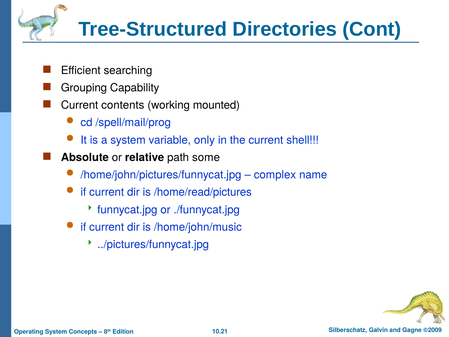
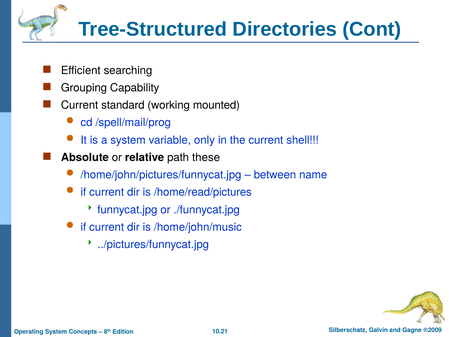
contents: contents -> standard
some: some -> these
complex: complex -> between
